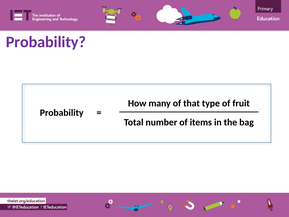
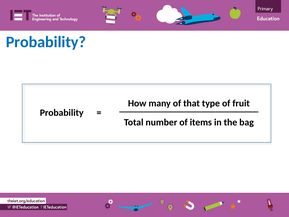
Probability at (46, 42) colour: purple -> blue
